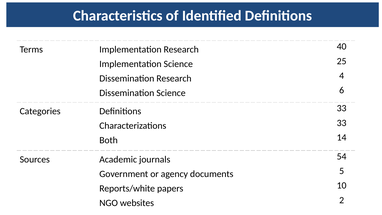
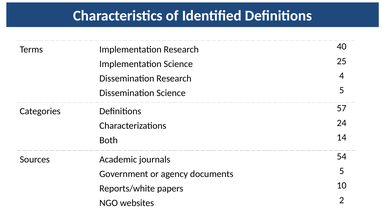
Science 6: 6 -> 5
Definitions 33: 33 -> 57
Characterizations 33: 33 -> 24
